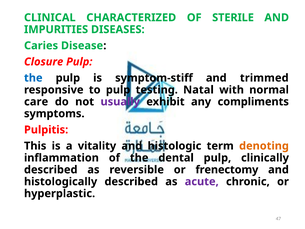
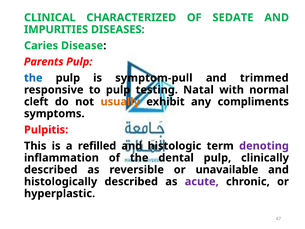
STERILE: STERILE -> SEDATE
Closure: Closure -> Parents
symptom-stiff: symptom-stiff -> symptom-pull
care: care -> cleft
usually colour: purple -> orange
vitality: vitality -> refilled
denoting colour: orange -> purple
frenectomy: frenectomy -> unavailable
